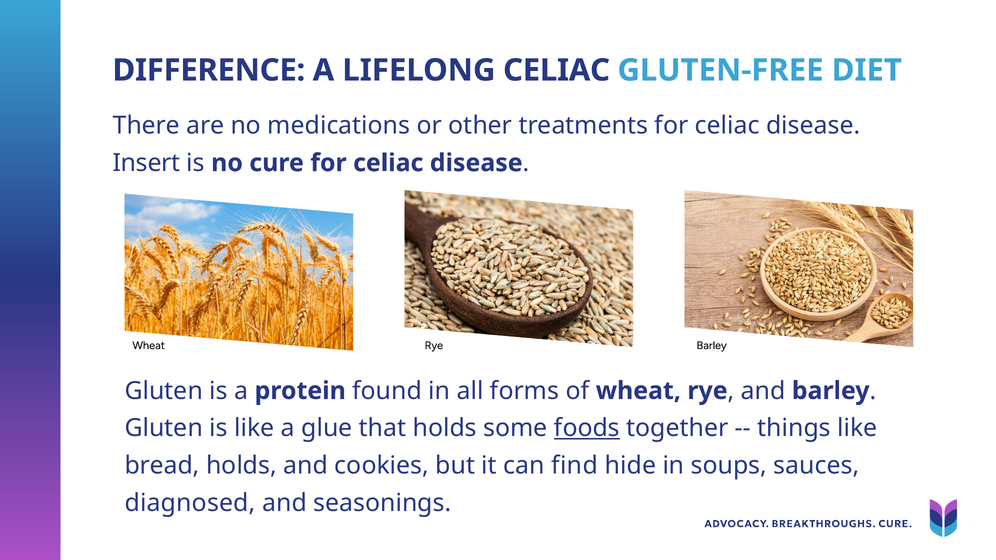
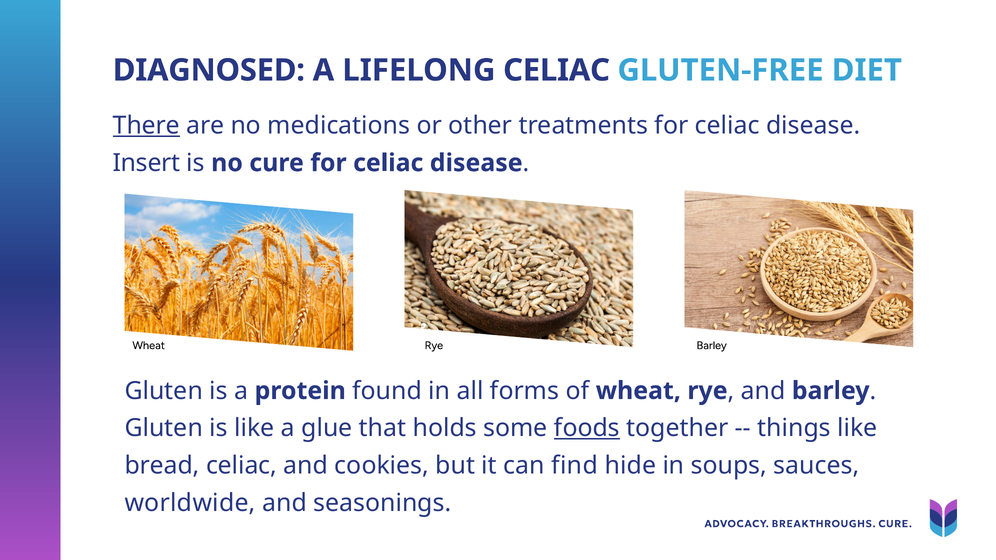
DIFFERENCE: DIFFERENCE -> DIAGNOSED
There underline: none -> present
bread holds: holds -> celiac
diagnosed: diagnosed -> worldwide
